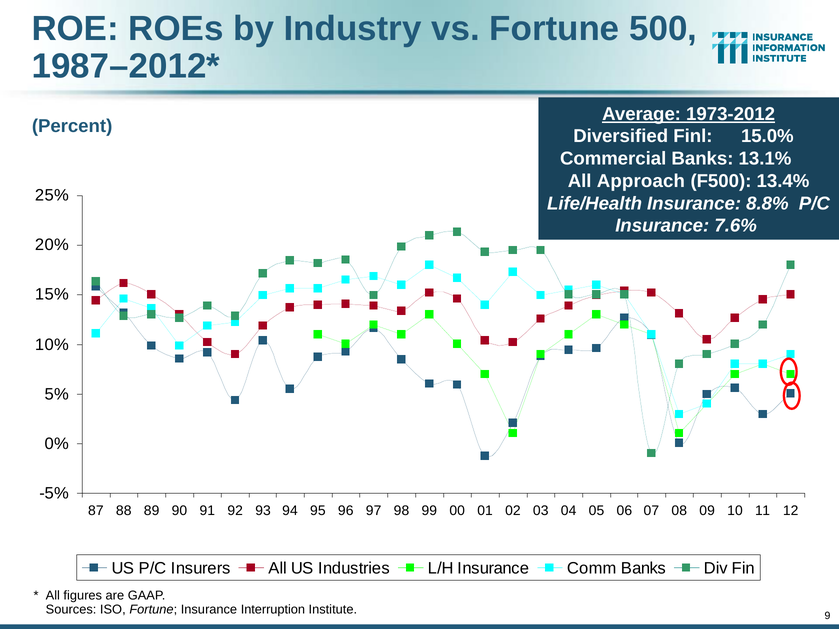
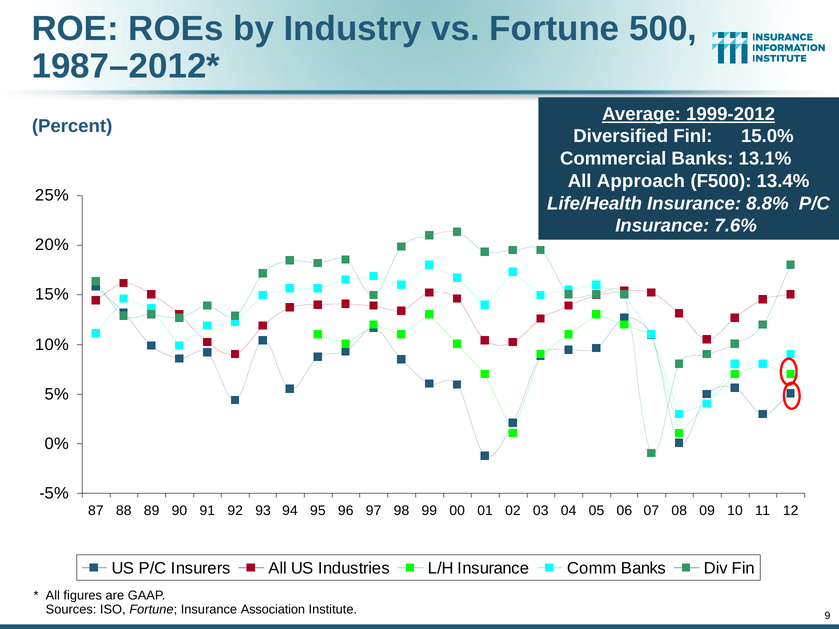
1973-2012: 1973-2012 -> 1999-2012
Interruption: Interruption -> Association
